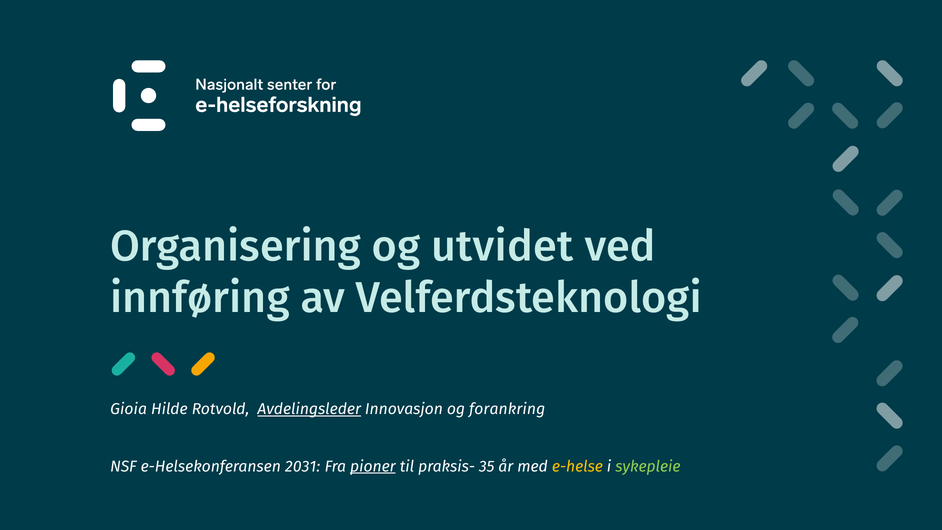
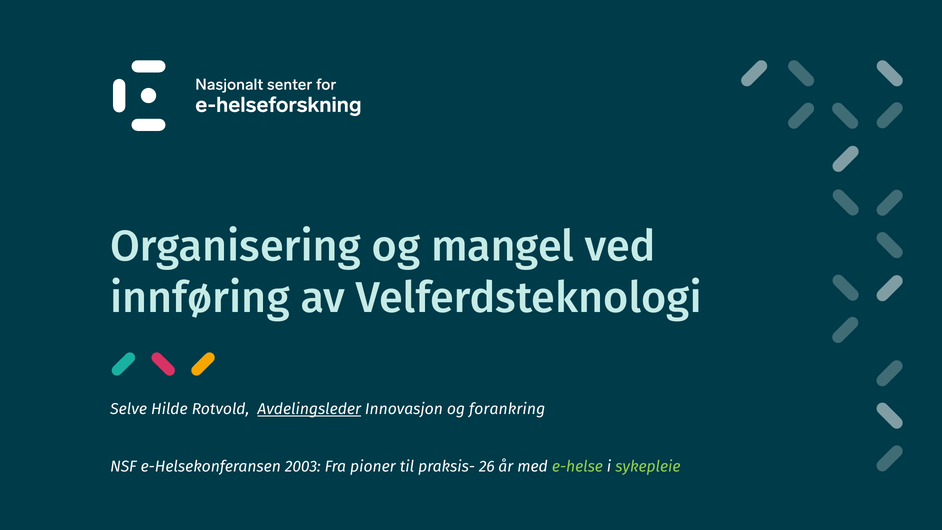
utvidet: utvidet -> mangel
Gioia: Gioia -> Selve
2031: 2031 -> 2003
pioner underline: present -> none
35: 35 -> 26
e-helse colour: yellow -> light green
